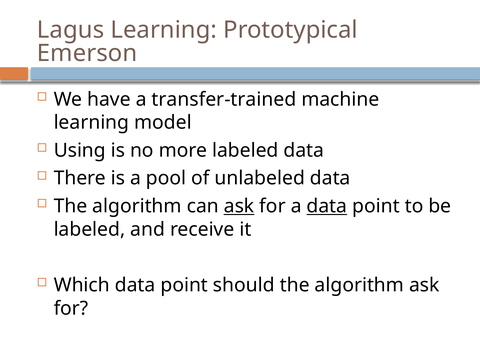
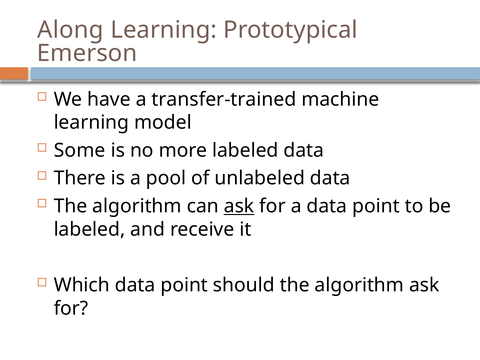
Lagus: Lagus -> Along
Using: Using -> Some
data at (327, 206) underline: present -> none
